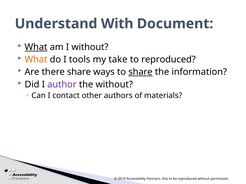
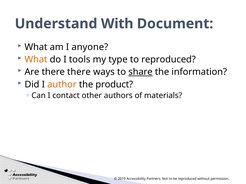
What at (36, 47) underline: present -> none
I without: without -> anyone
take: take -> type
there share: share -> there
author colour: purple -> orange
the without: without -> product
